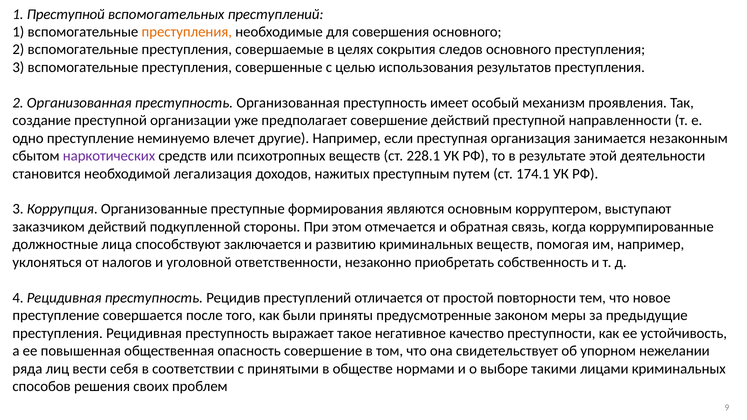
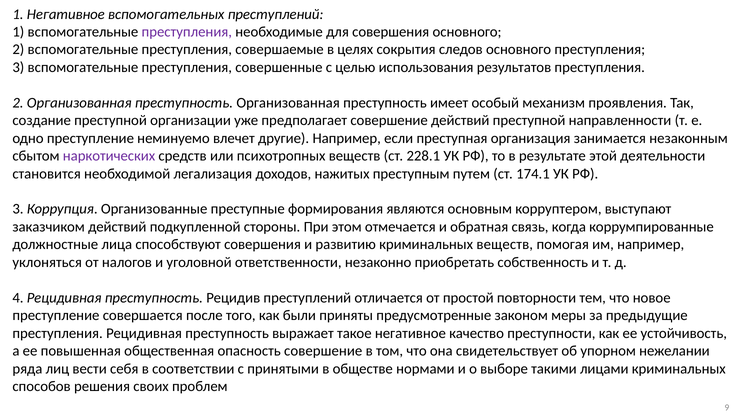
1 Преступной: Преступной -> Негативное
преступления at (187, 32) colour: orange -> purple
способствуют заключается: заключается -> совершения
